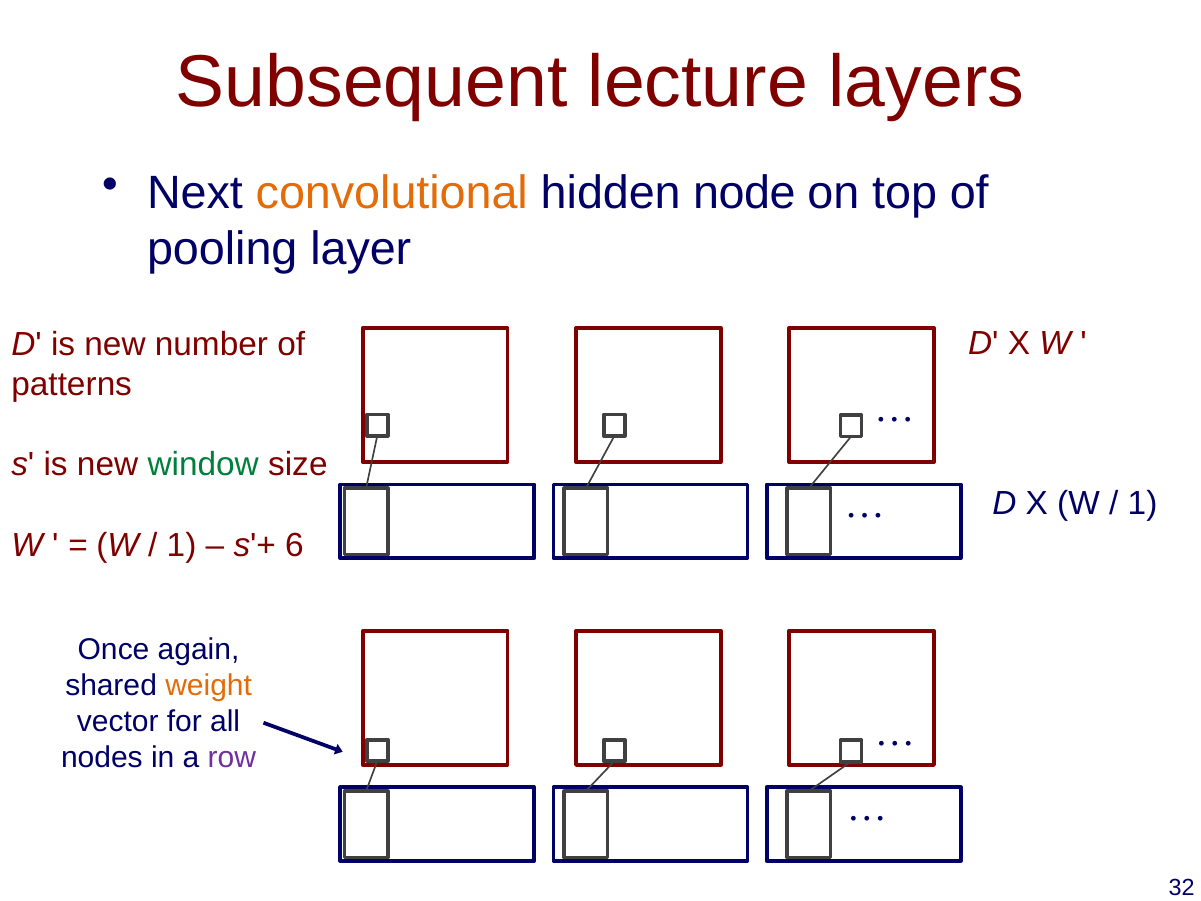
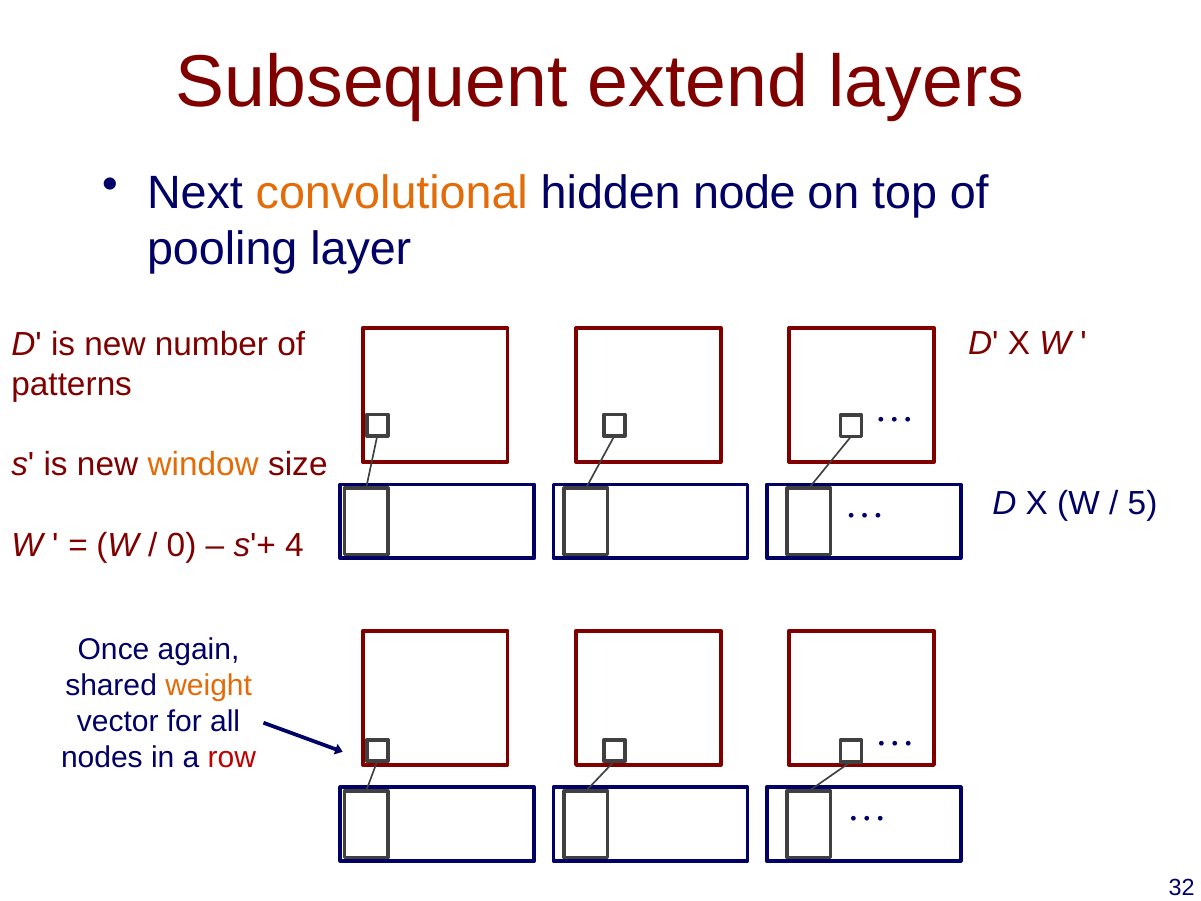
lecture: lecture -> extend
window colour: green -> orange
1 at (1143, 504): 1 -> 5
1 at (182, 545): 1 -> 0
6: 6 -> 4
row colour: purple -> red
